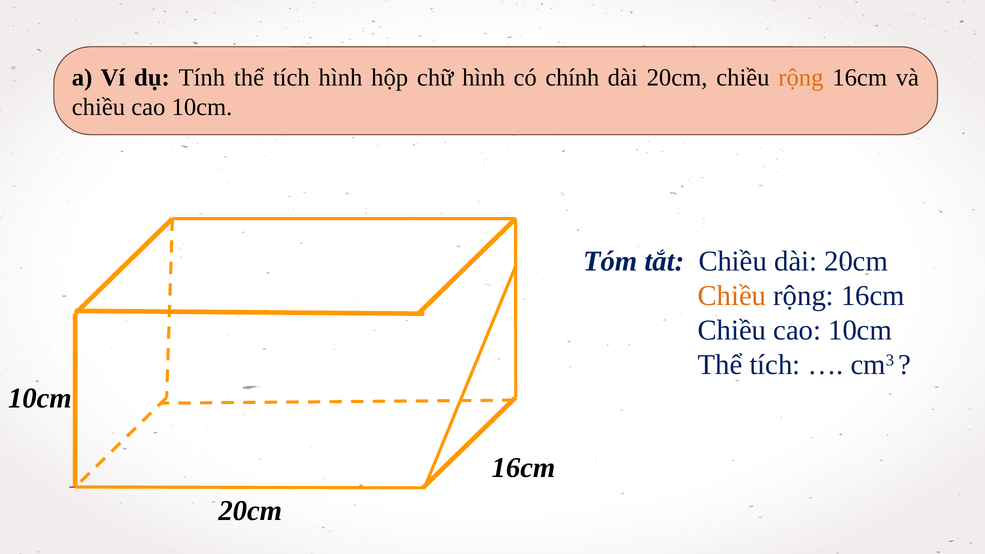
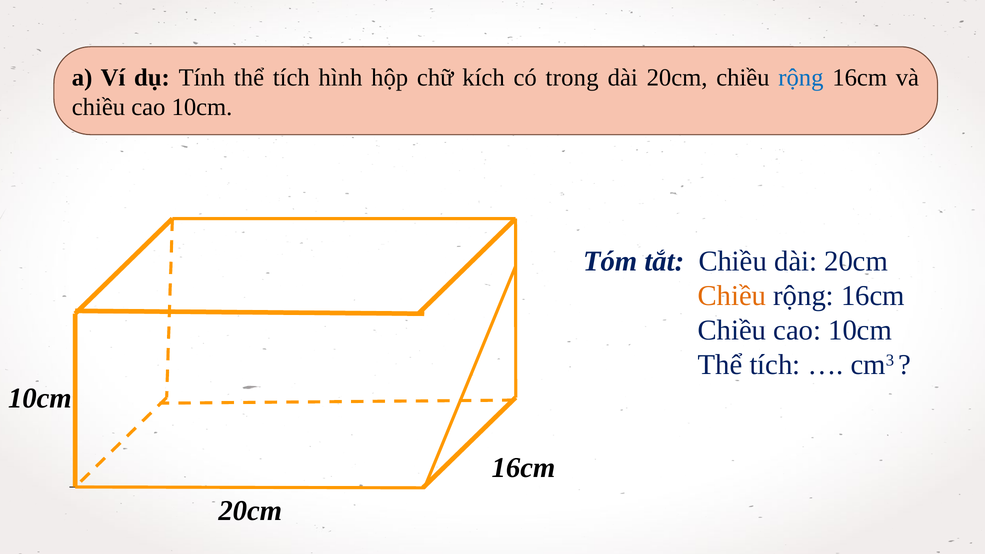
chữ hình: hình -> kích
chính: chính -> trong
rộng at (801, 78) colour: orange -> blue
